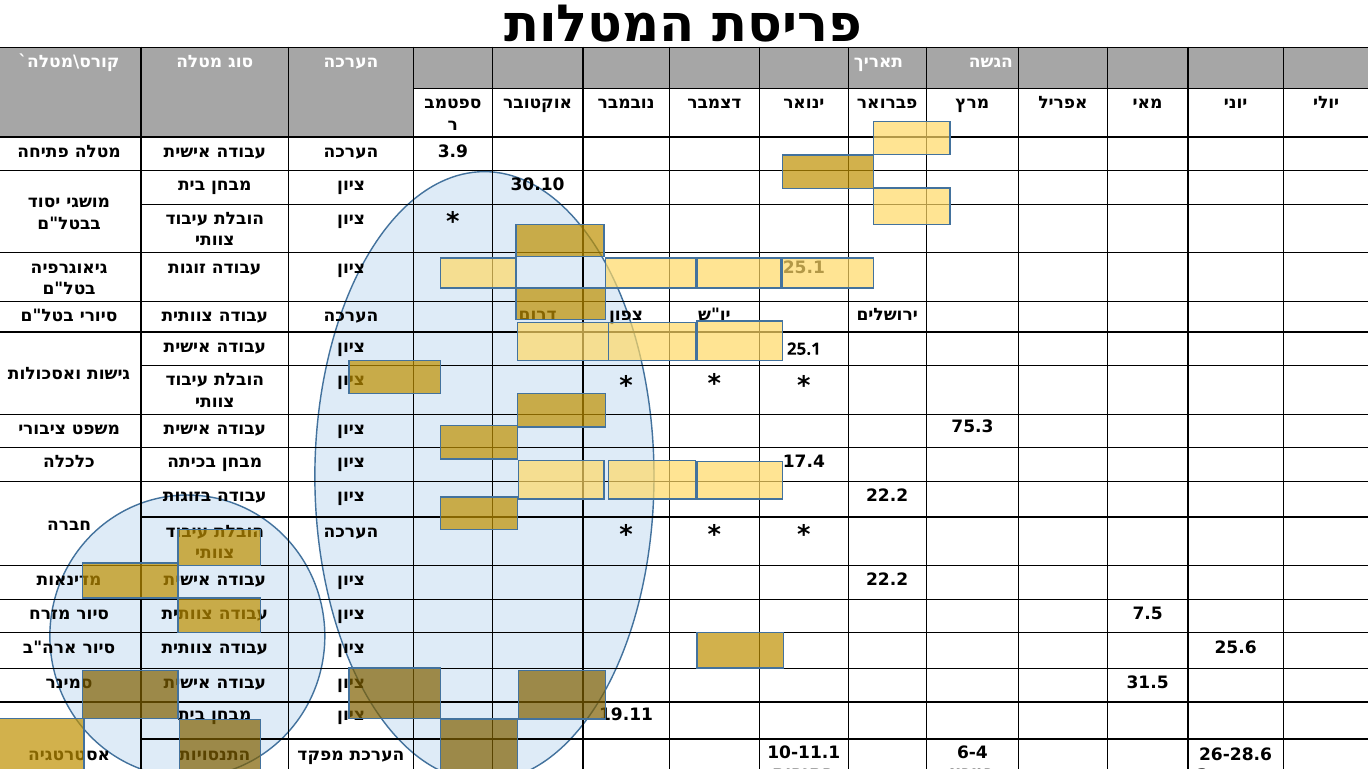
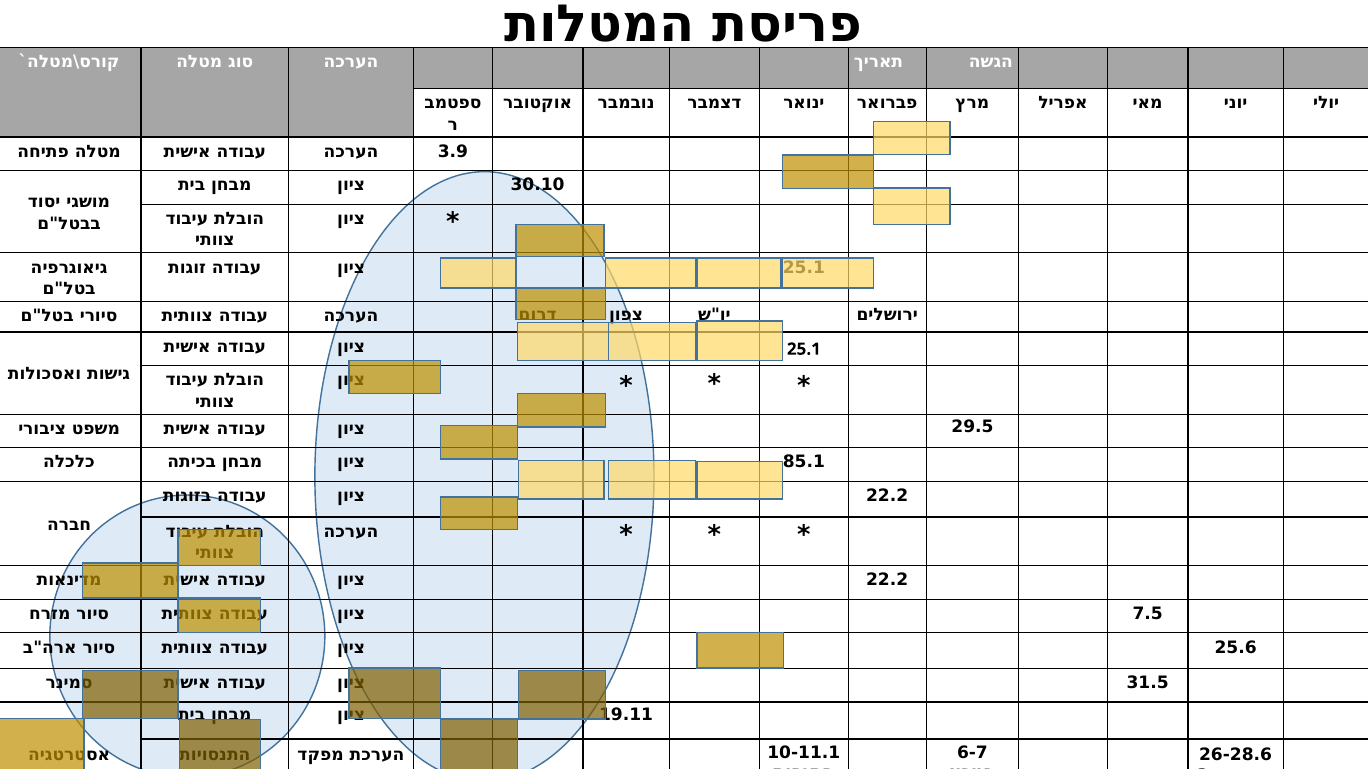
75.3: 75.3 -> 29.5
17.4: 17.4 -> 85.1
6-4: 6-4 -> 6-7
